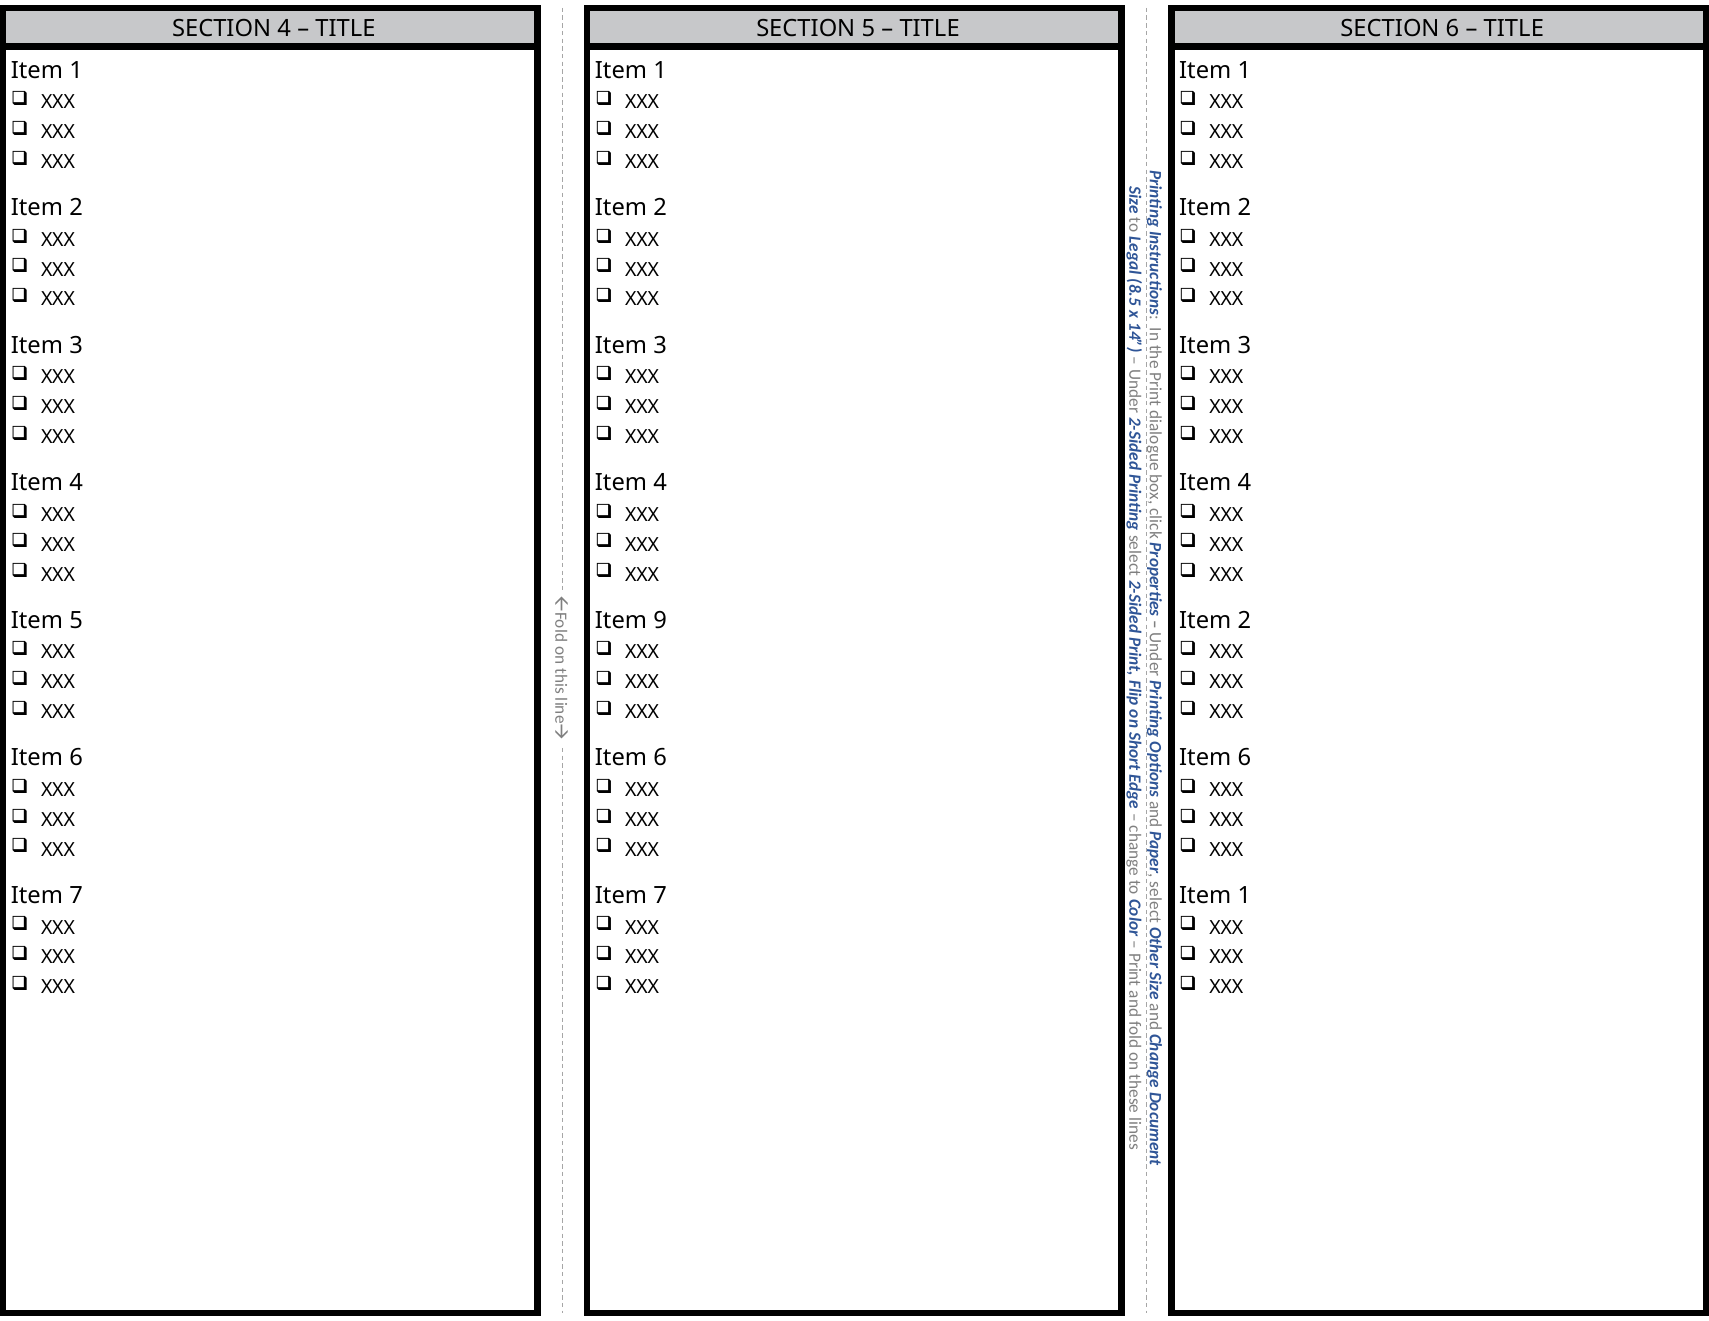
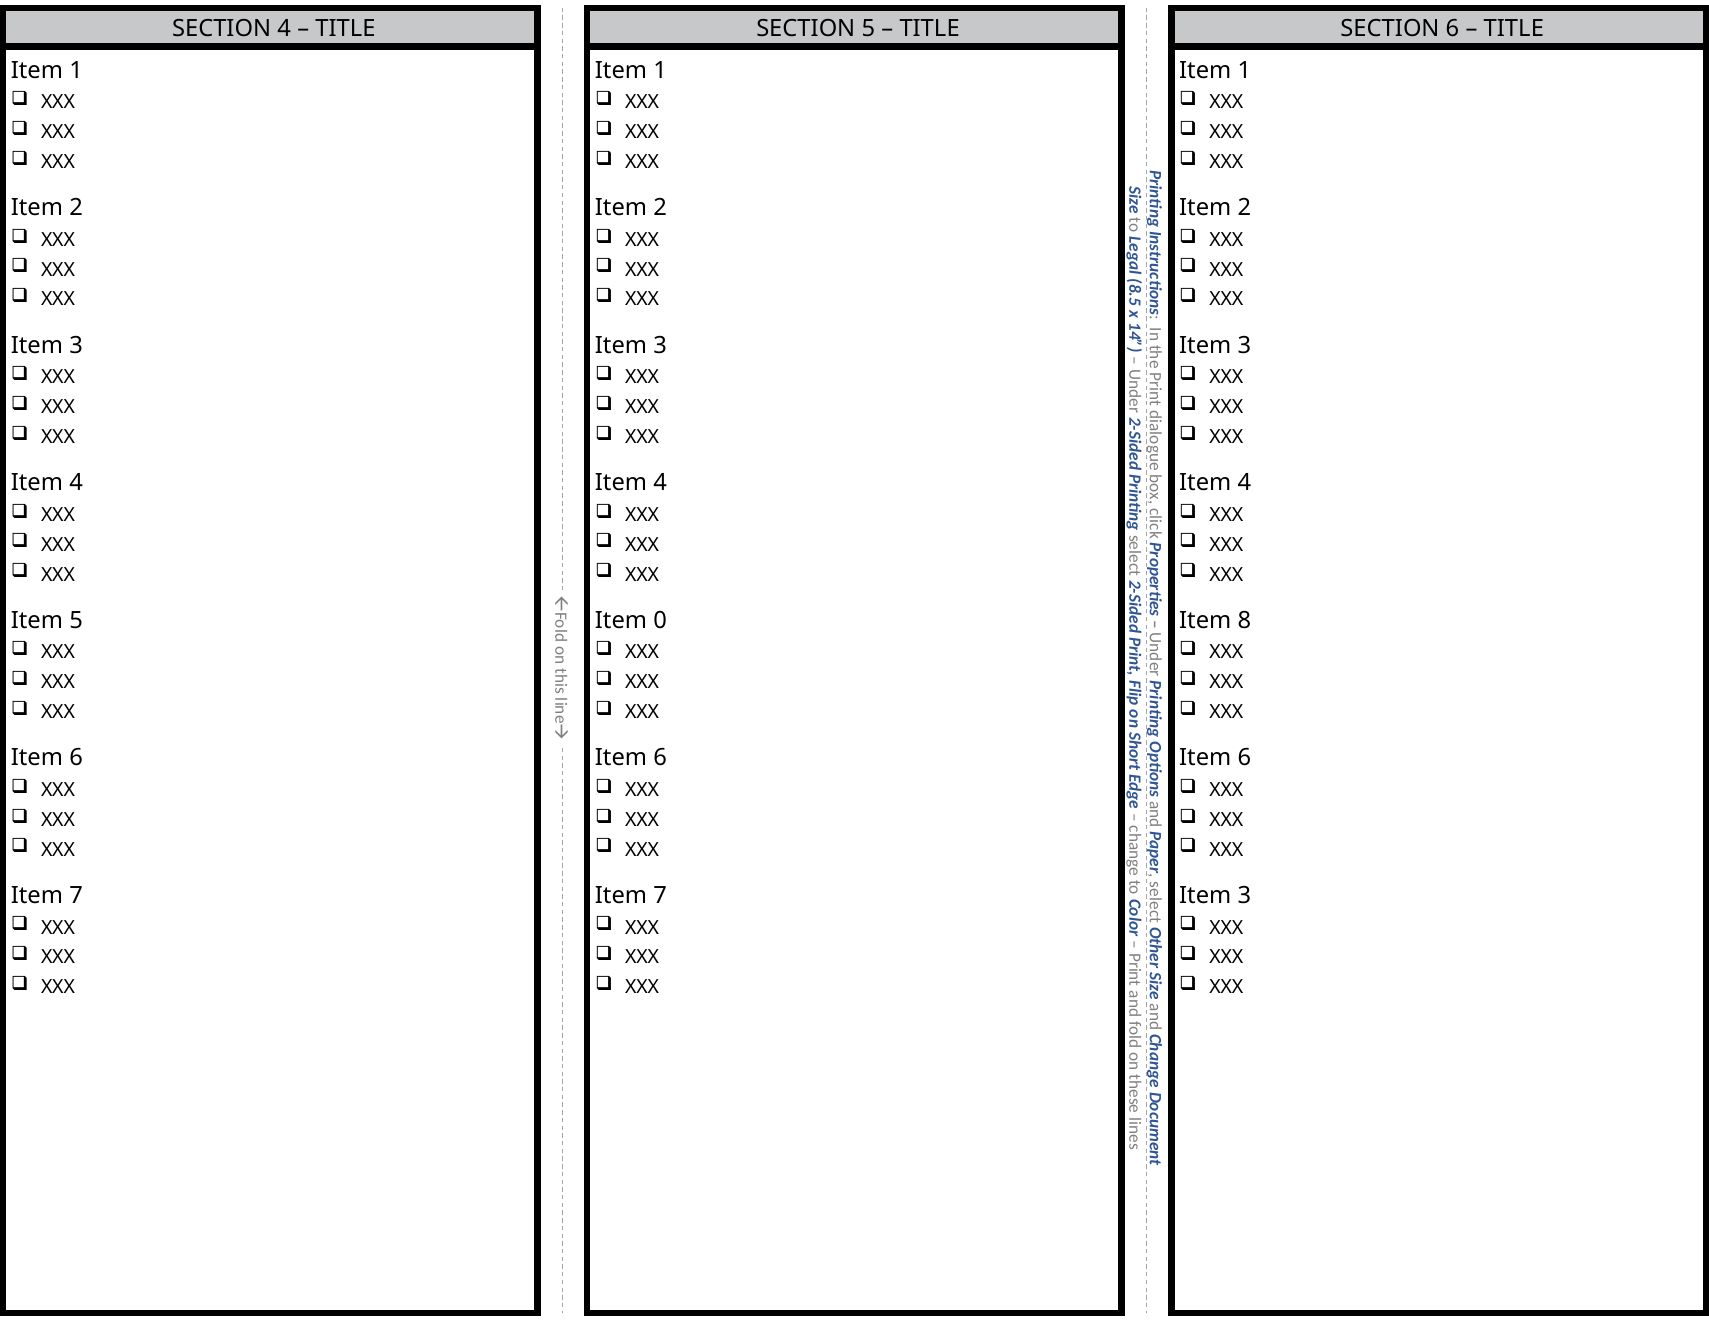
9: 9 -> 0
2 at (1244, 620): 2 -> 8
1 at (1244, 895): 1 -> 3
